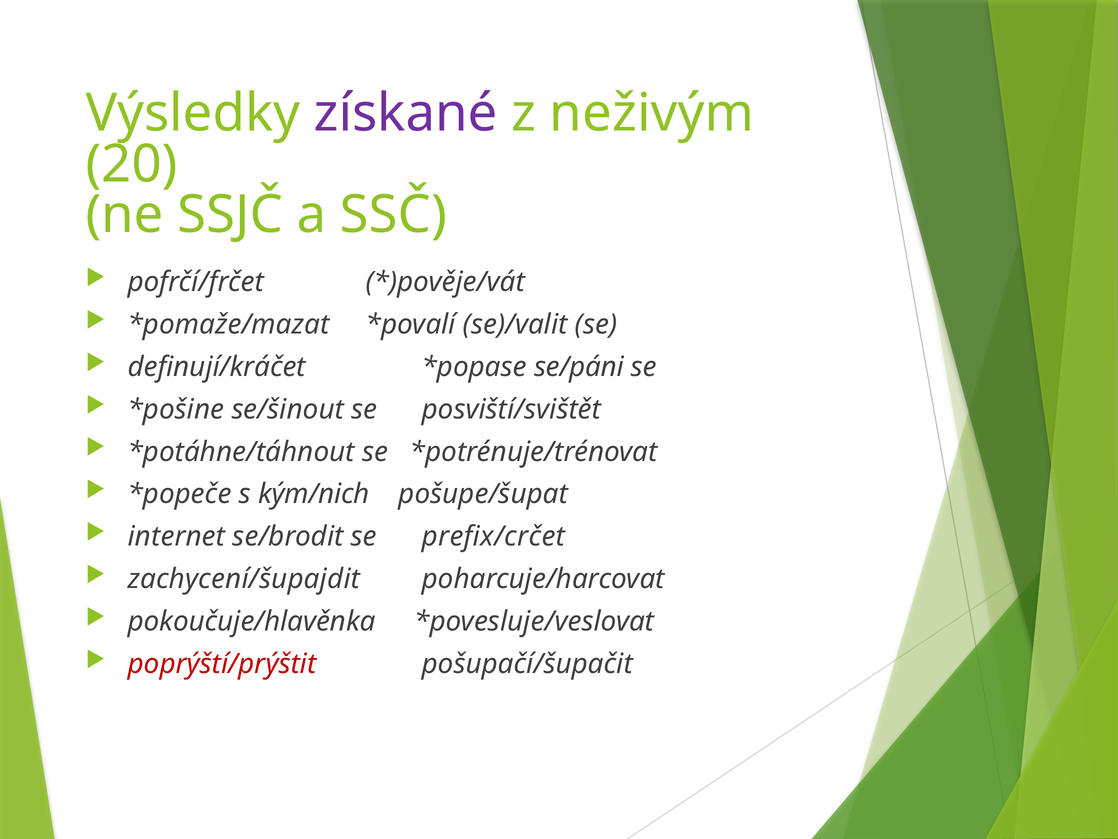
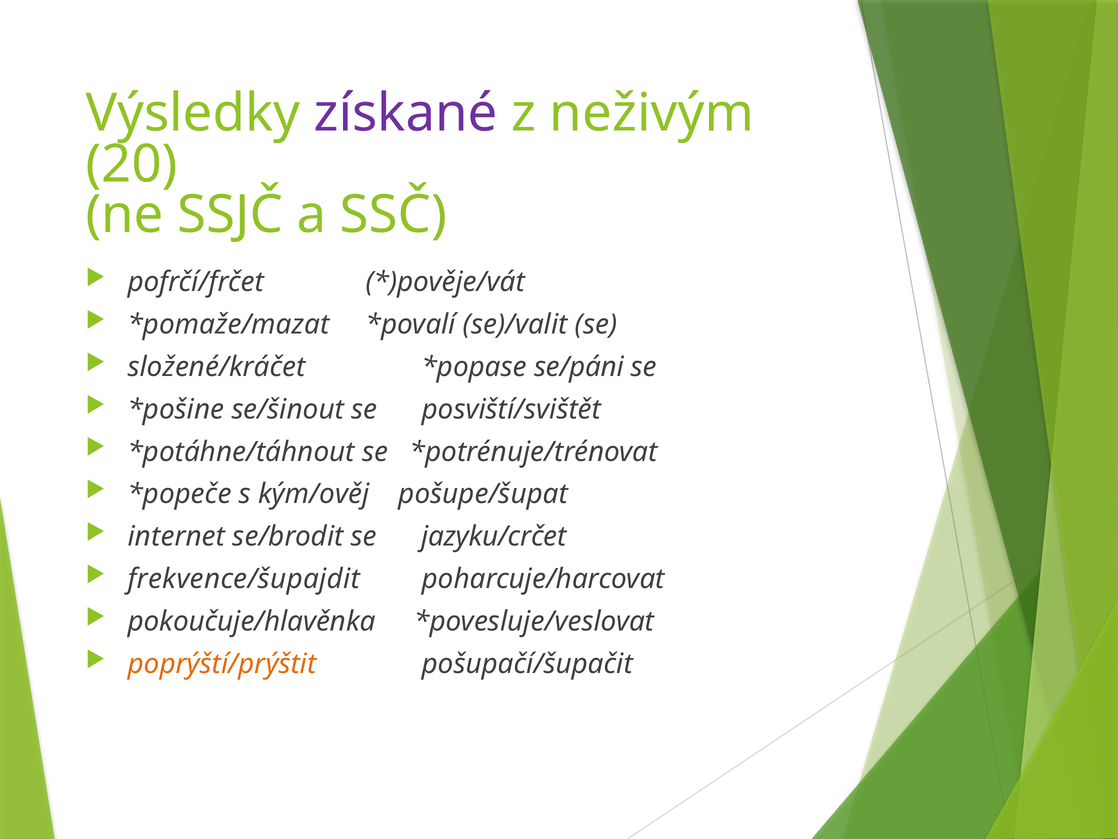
definují/kráčet: definují/kráčet -> složené/kráčet
kým/nich: kým/nich -> kým/ověj
prefix/crčet: prefix/crčet -> jazyku/crčet
zachycení/šupajdit: zachycení/šupajdit -> frekvence/šupajdit
poprýští/prýštit colour: red -> orange
